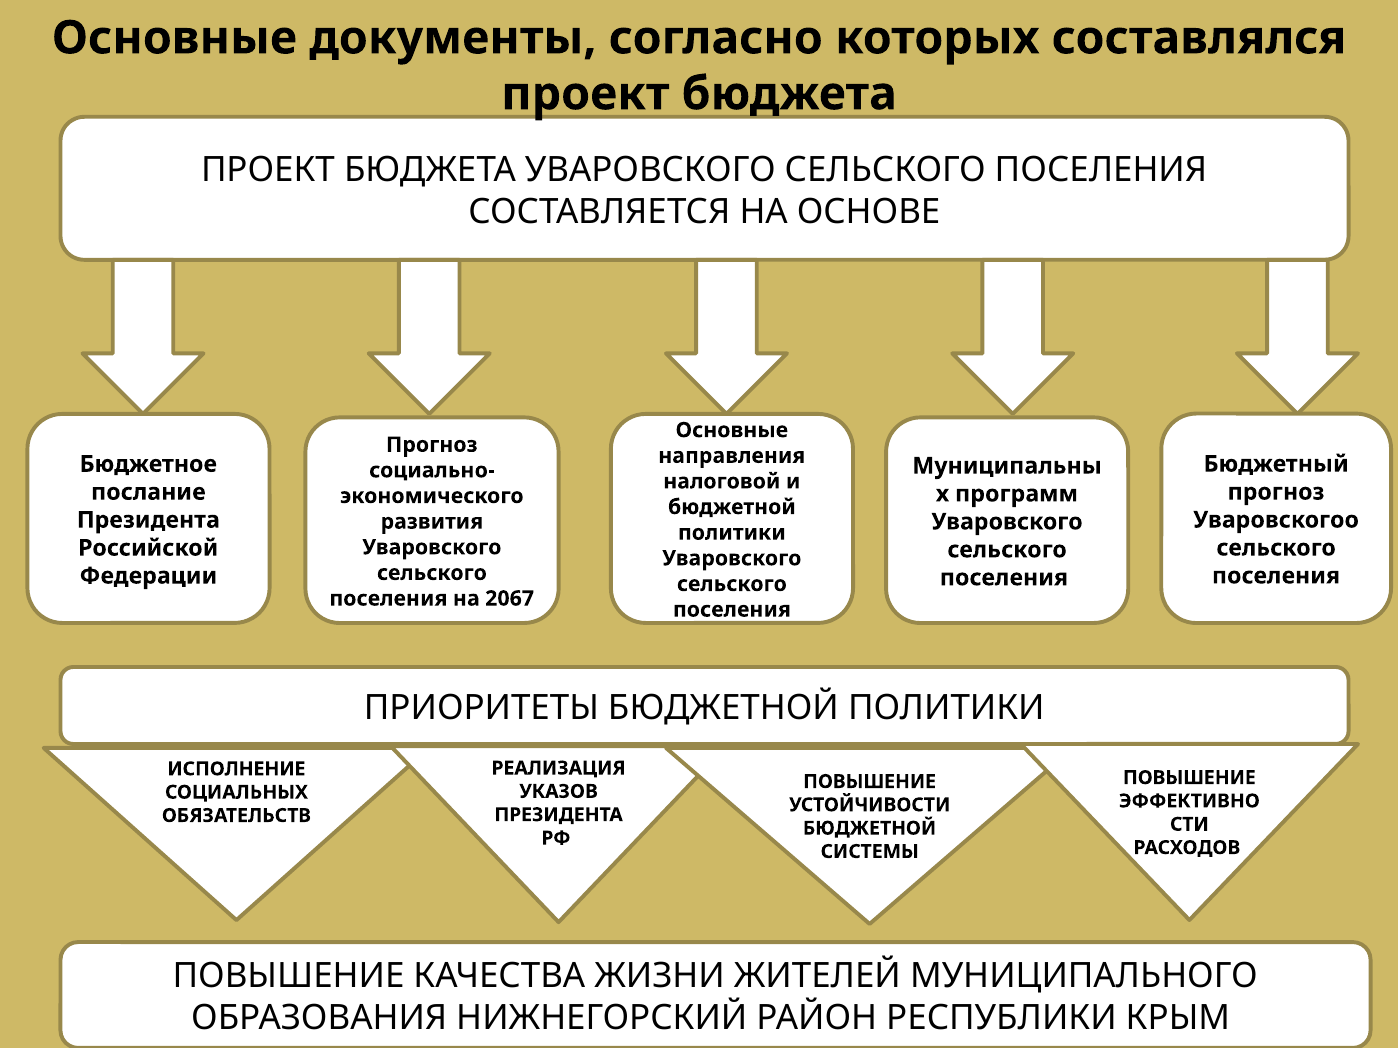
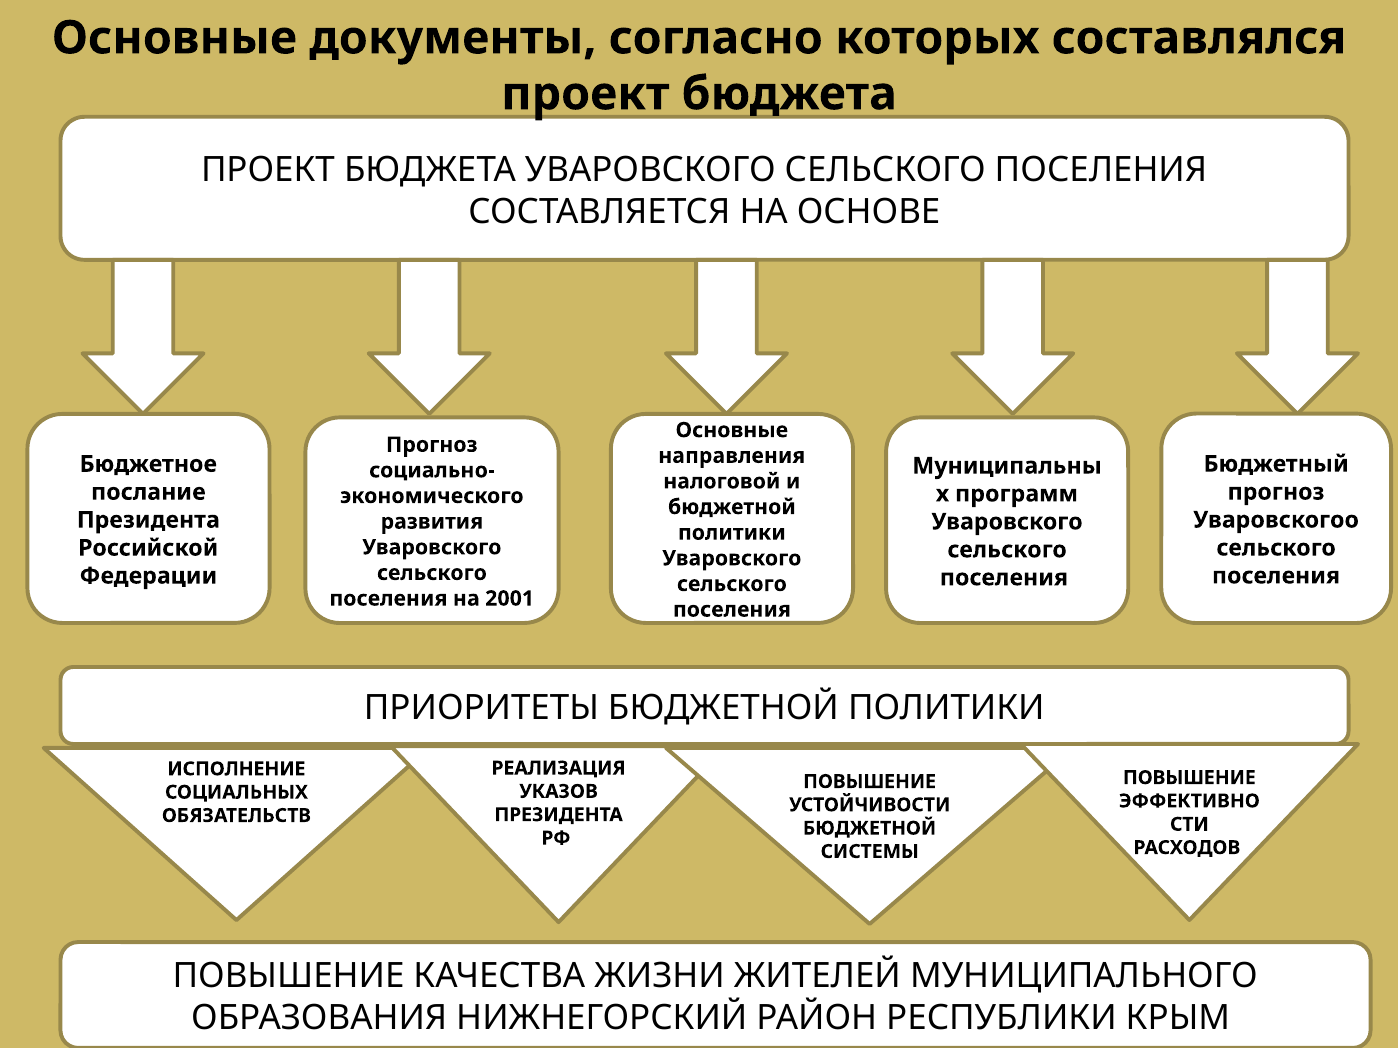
2067: 2067 -> 2001
